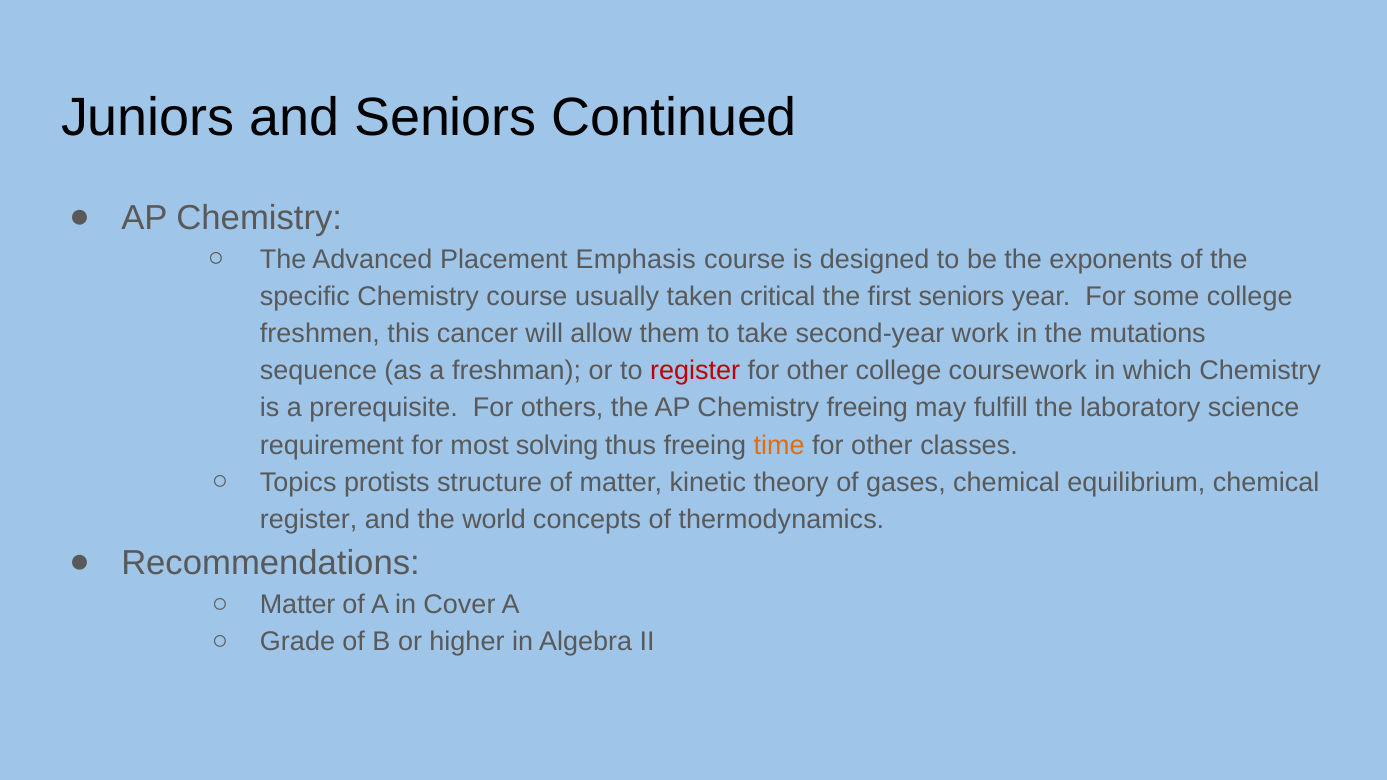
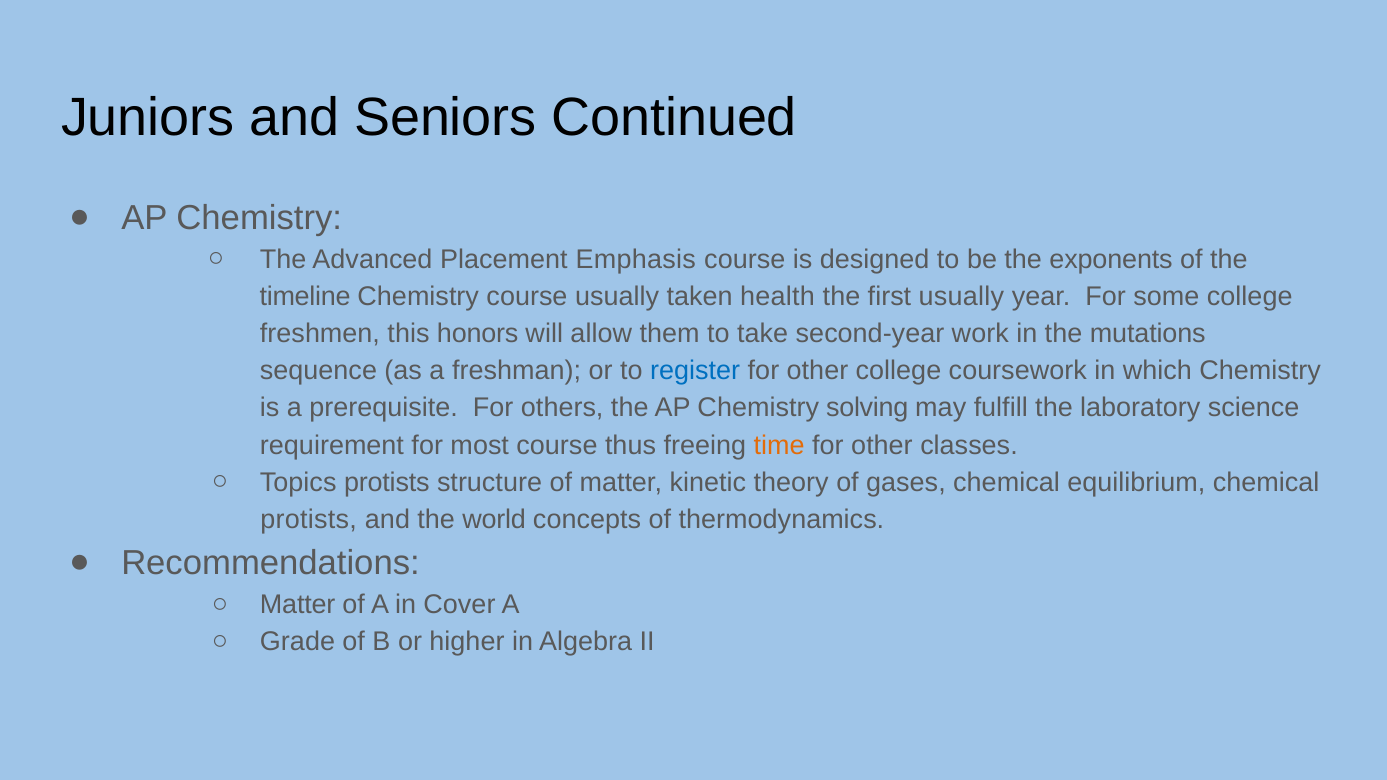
specific: specific -> timeline
critical: critical -> health
first seniors: seniors -> usually
cancer: cancer -> honors
register at (695, 371) colour: red -> blue
Chemistry freeing: freeing -> solving
most solving: solving -> course
register at (309, 520): register -> protists
